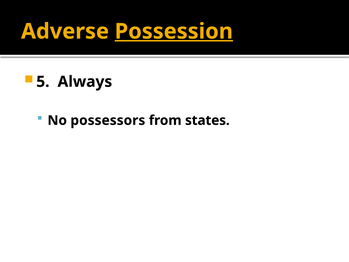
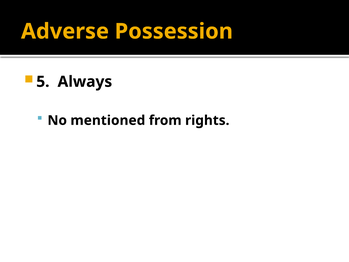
Possession underline: present -> none
possessors: possessors -> mentioned
states: states -> rights
